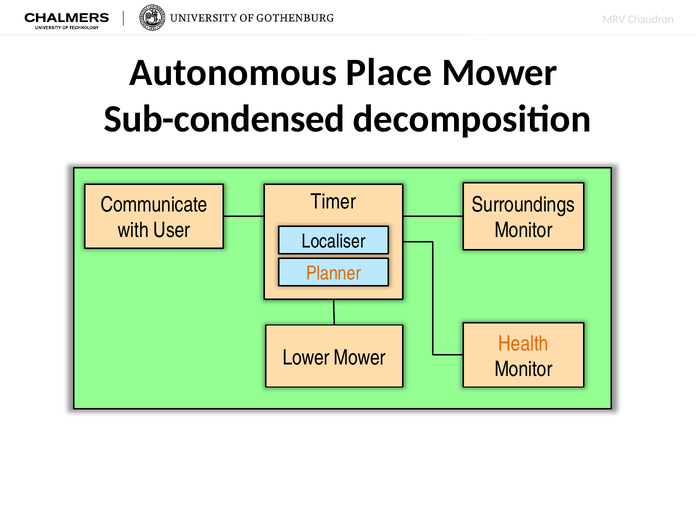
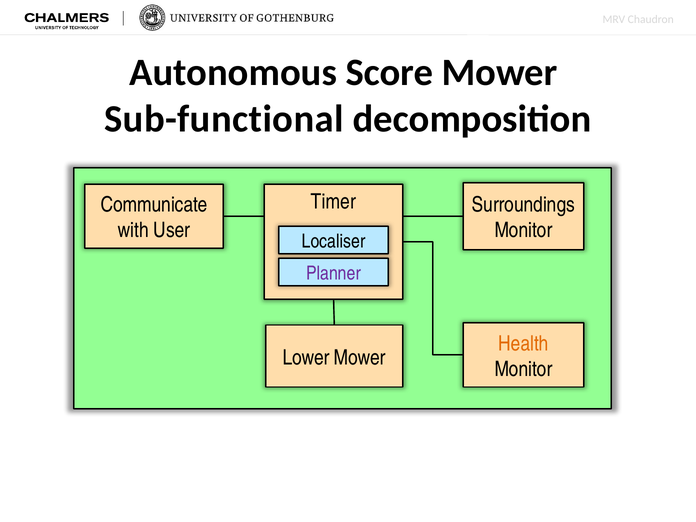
Place: Place -> Score
Sub-condensed: Sub-condensed -> Sub-functional
Planner colour: orange -> purple
